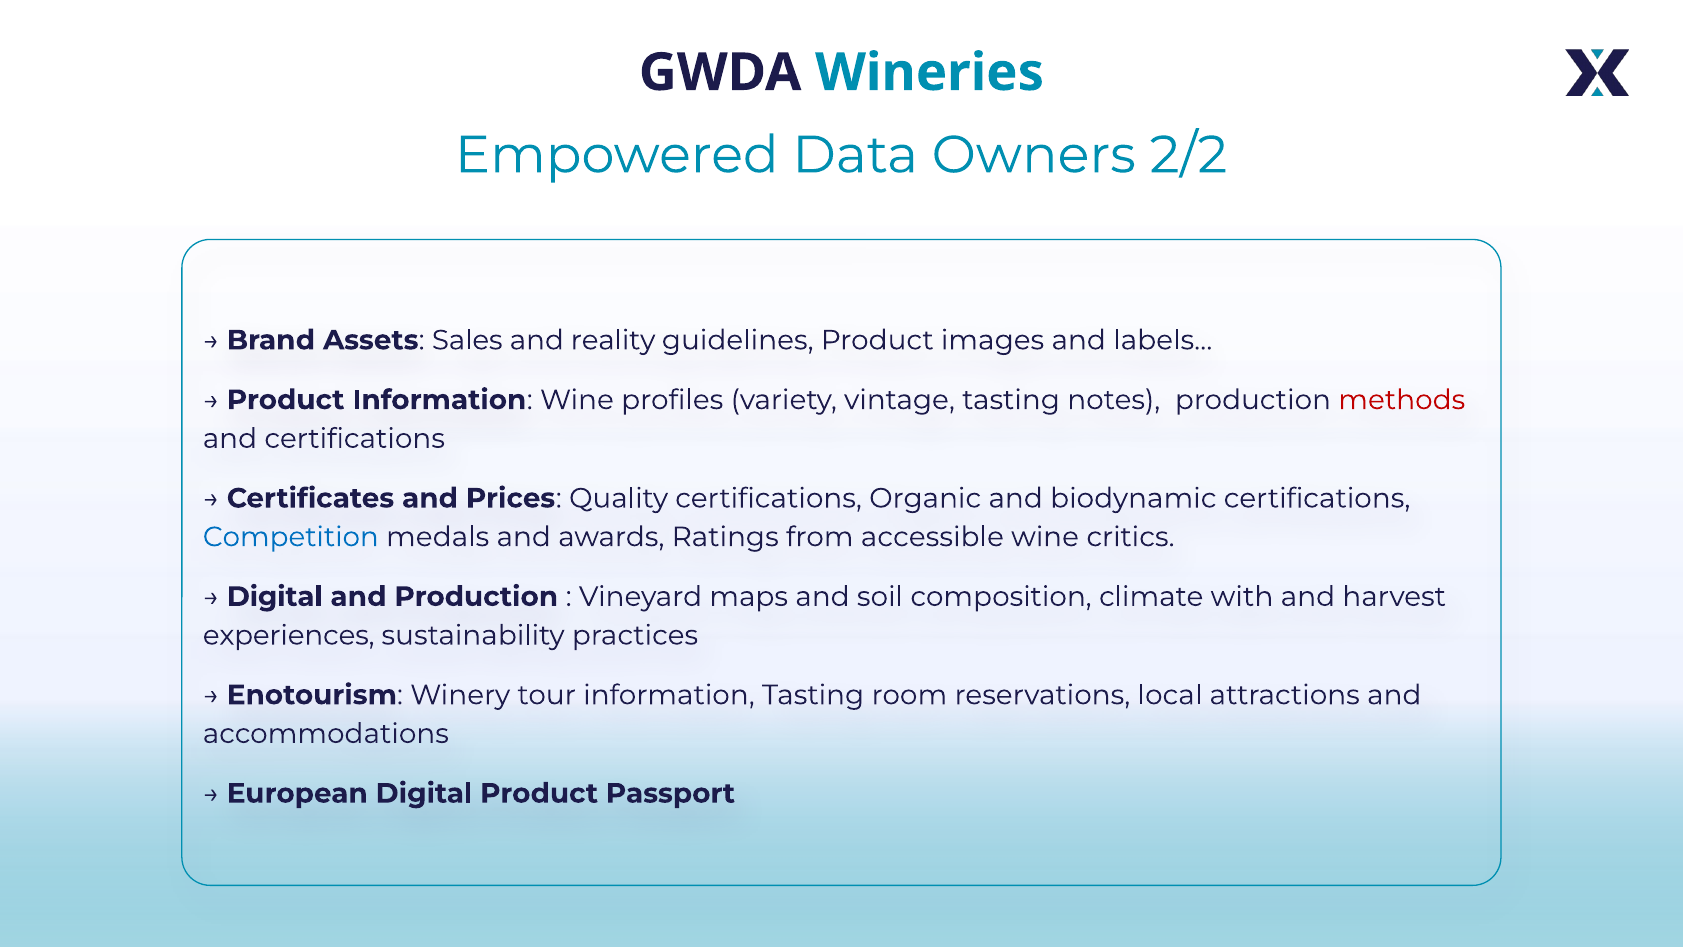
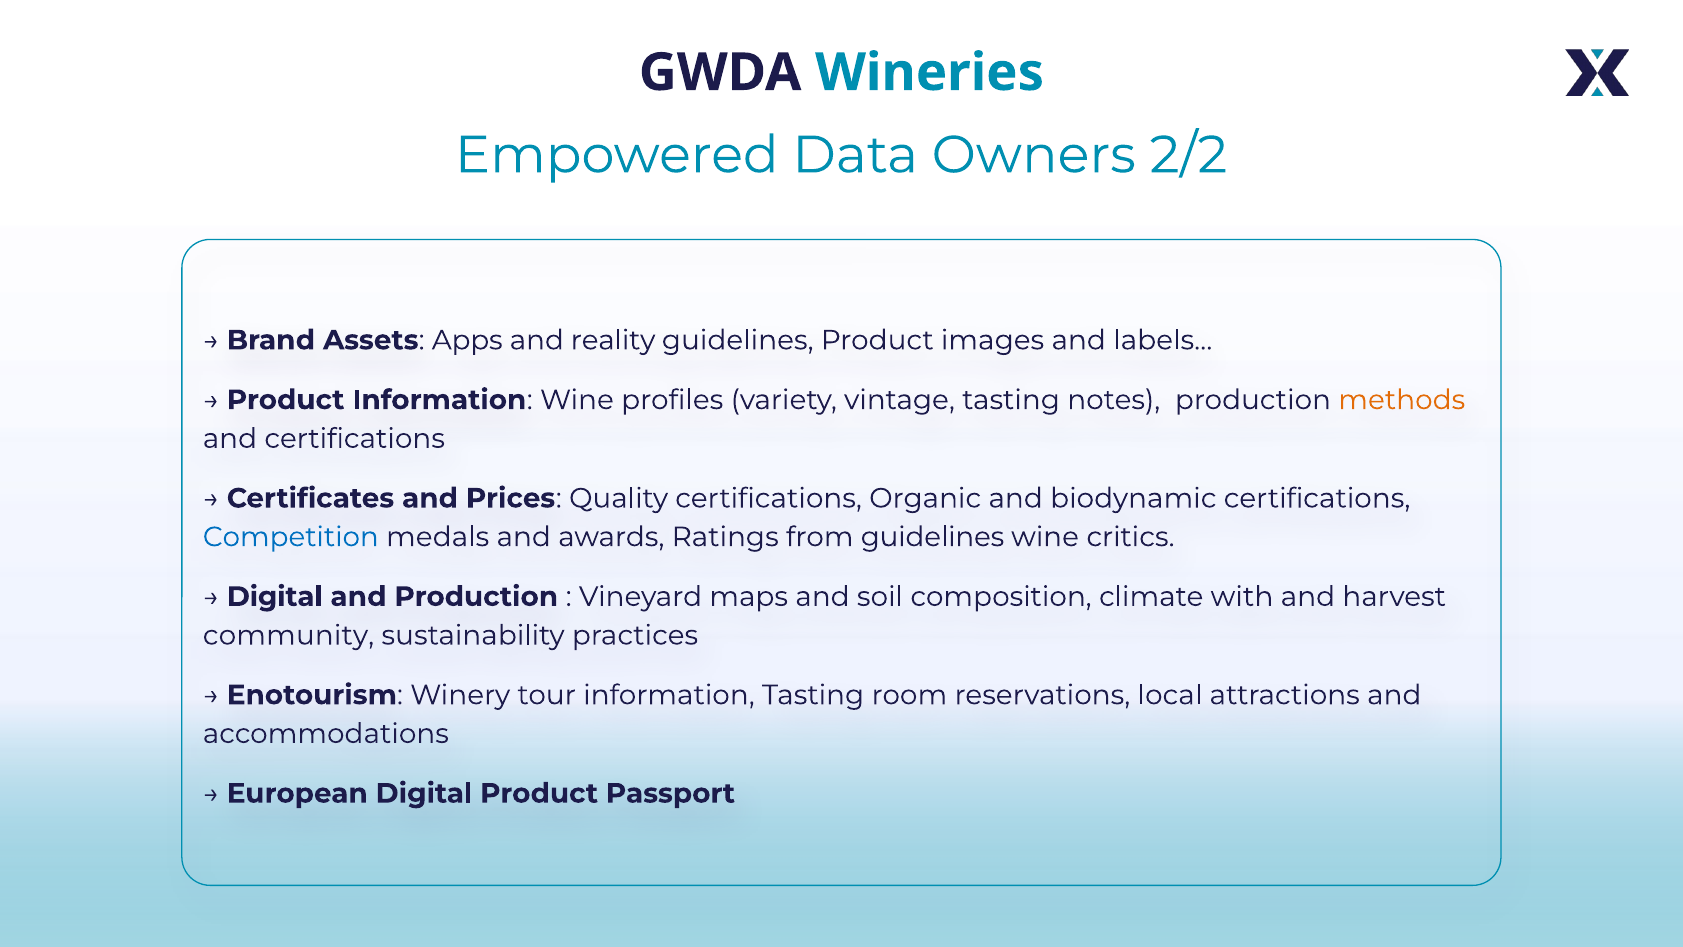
Sales: Sales -> Apps
methods colour: red -> orange
from accessible: accessible -> guidelines
experiences: experiences -> community
